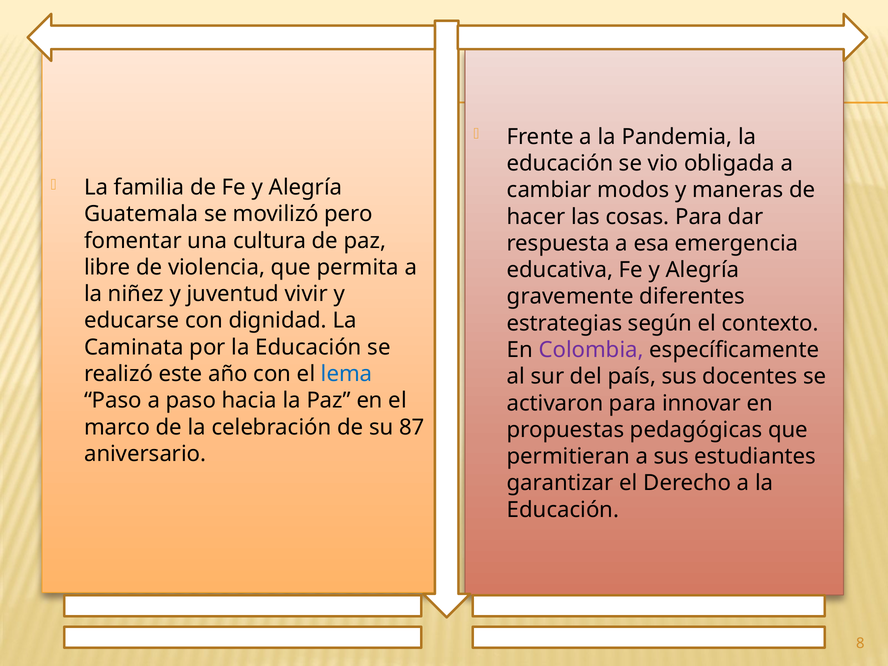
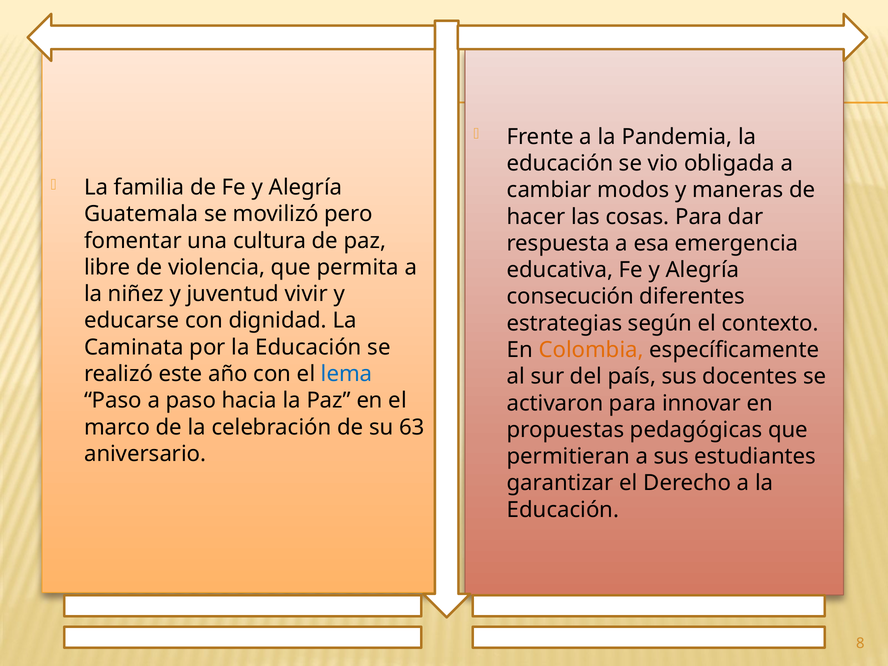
gravemente: gravemente -> consecución
Colombia colour: purple -> orange
87: 87 -> 63
